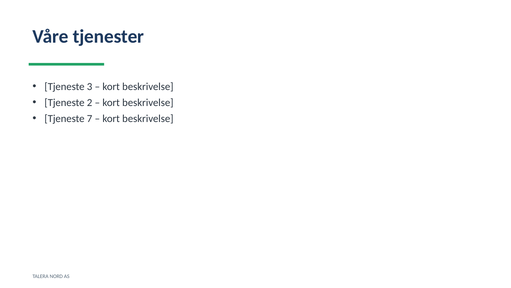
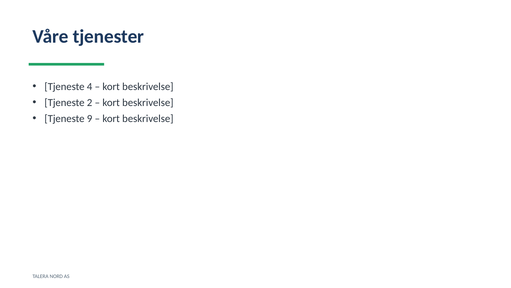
3: 3 -> 4
7: 7 -> 9
